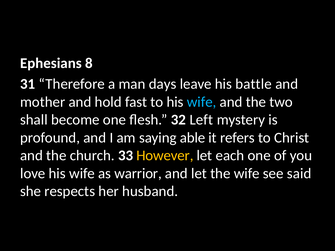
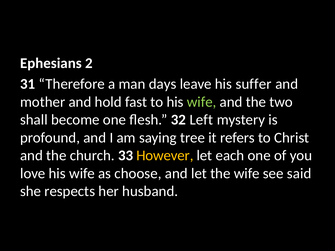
8: 8 -> 2
battle: battle -> suffer
wife at (202, 102) colour: light blue -> light green
able: able -> tree
warrior: warrior -> choose
